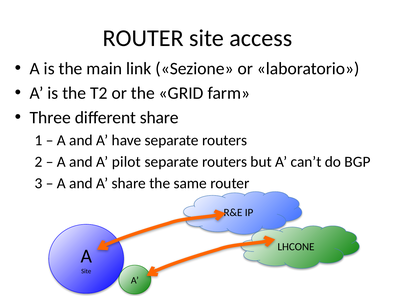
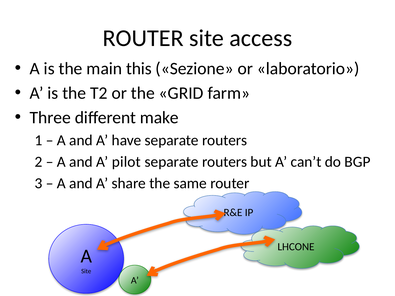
link: link -> this
different share: share -> make
